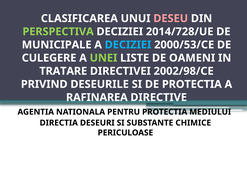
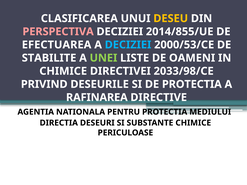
DESEU colour: pink -> yellow
PERSPECTIVA colour: light green -> pink
2014/728/UE: 2014/728/UE -> 2014/855/UE
MUNICIPALE: MUNICIPALE -> EFECTUAREA
CULEGERE: CULEGERE -> STABILITE
TRATARE at (63, 71): TRATARE -> CHIMICE
2002/98/CE: 2002/98/CE -> 2033/98/CE
